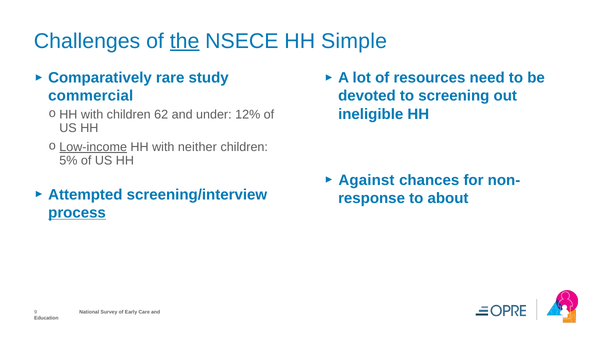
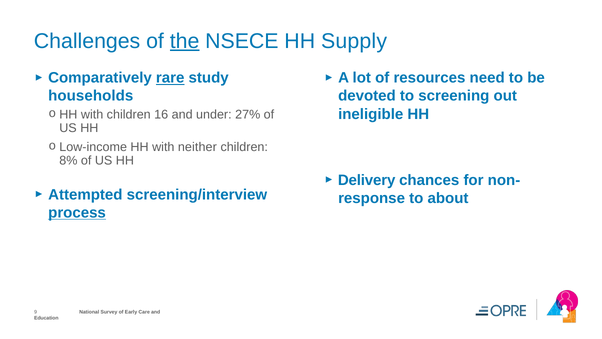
Simple: Simple -> Supply
rare underline: none -> present
commercial: commercial -> households
62: 62 -> 16
12%: 12% -> 27%
Low-income underline: present -> none
5%: 5% -> 8%
Against: Against -> Delivery
